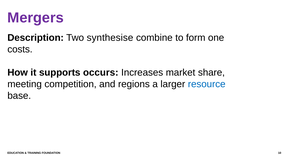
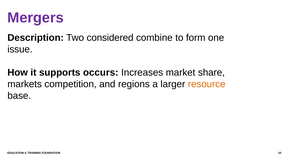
synthesise: synthesise -> considered
costs: costs -> issue
meeting: meeting -> markets
resource colour: blue -> orange
